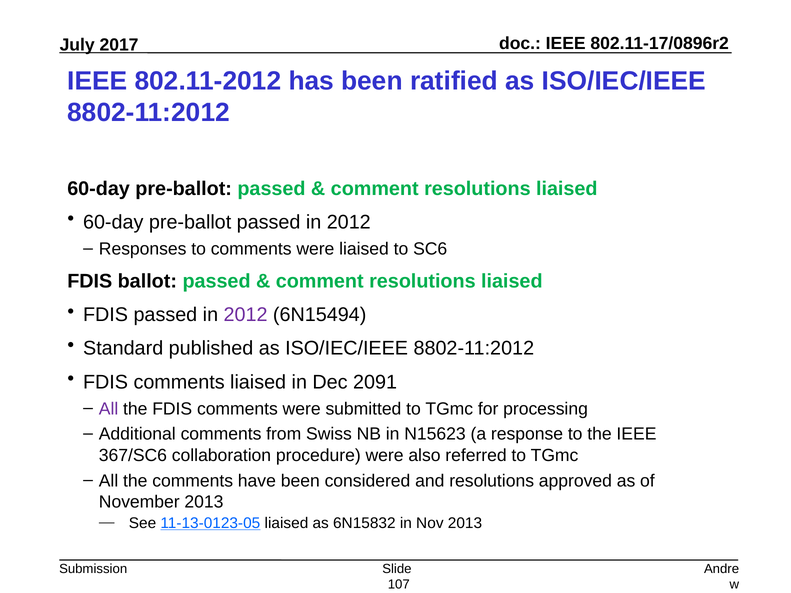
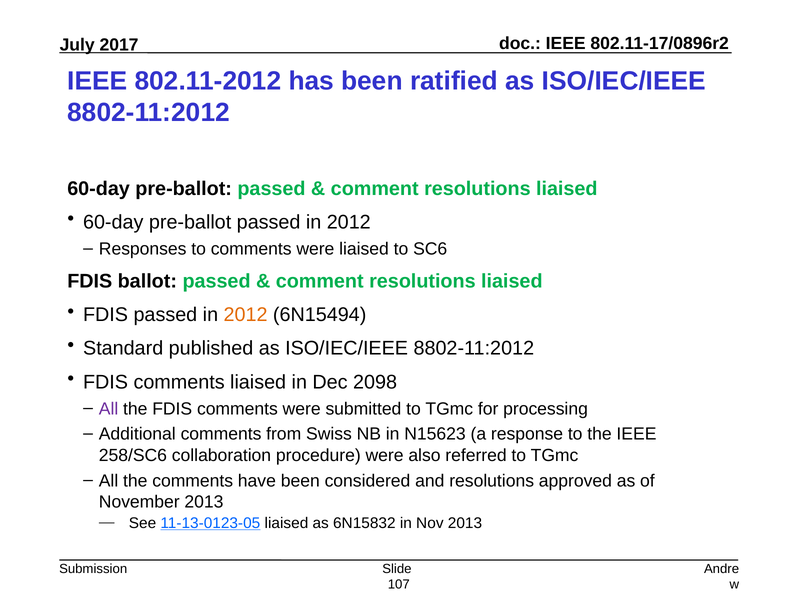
2012 at (246, 315) colour: purple -> orange
2091: 2091 -> 2098
367/SC6: 367/SC6 -> 258/SC6
